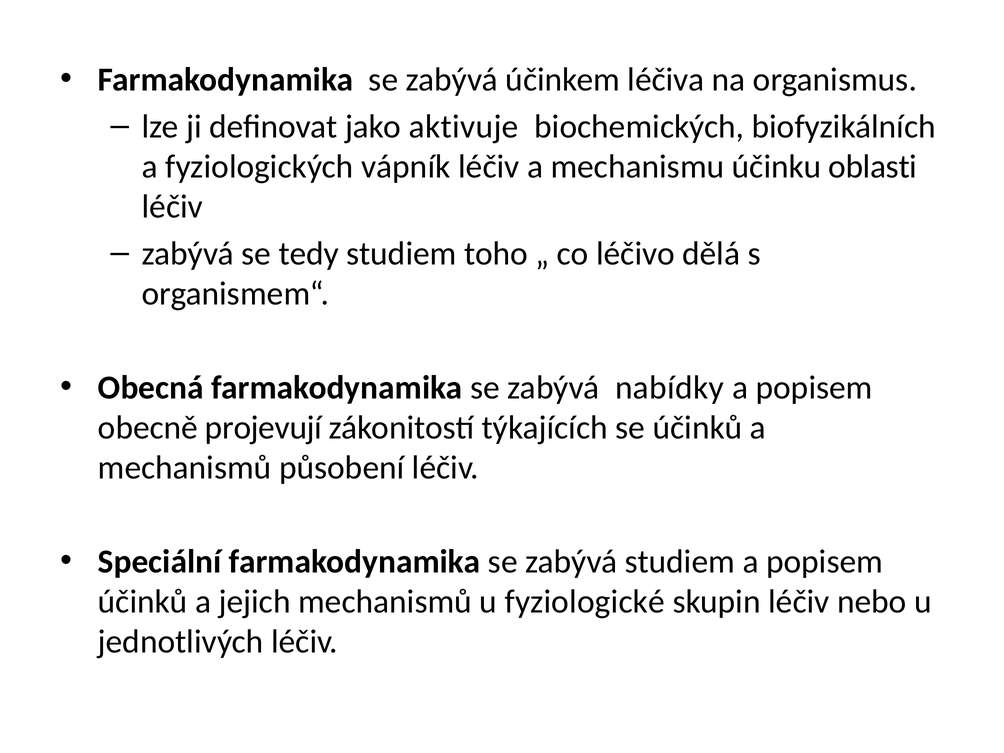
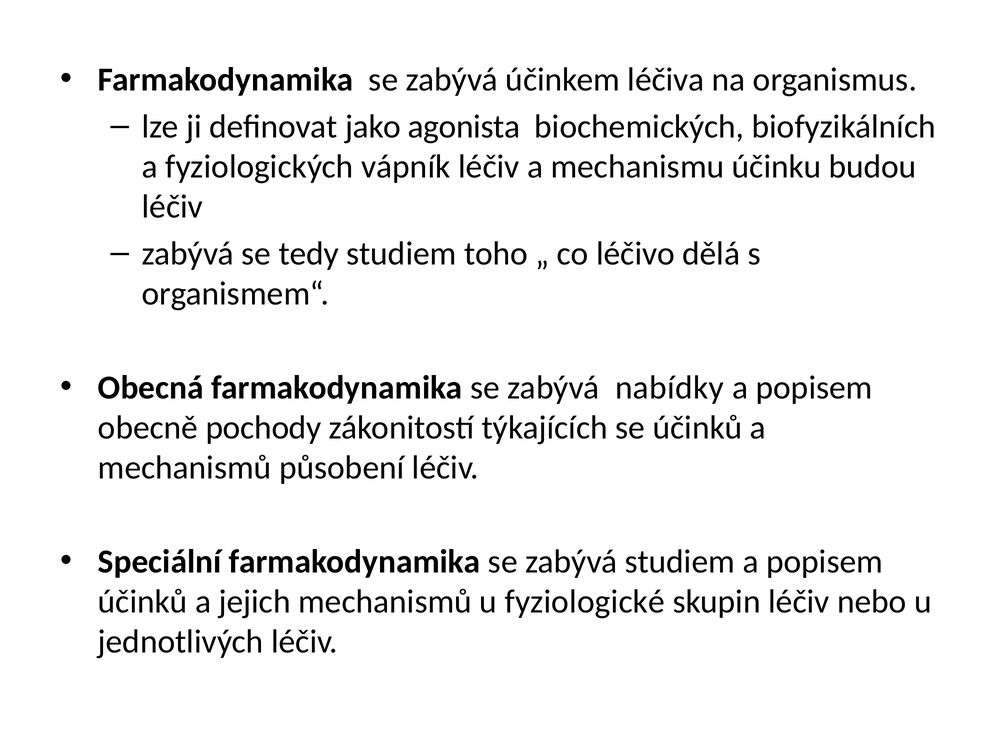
aktivuje: aktivuje -> agonista
oblasti: oblasti -> budou
projevují: projevují -> pochody
